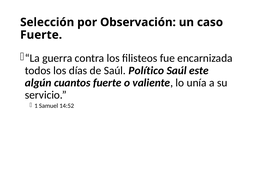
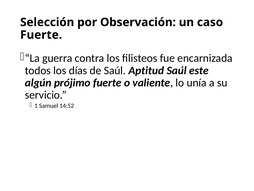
Político: Político -> Aptitud
cuantos: cuantos -> prójimo
